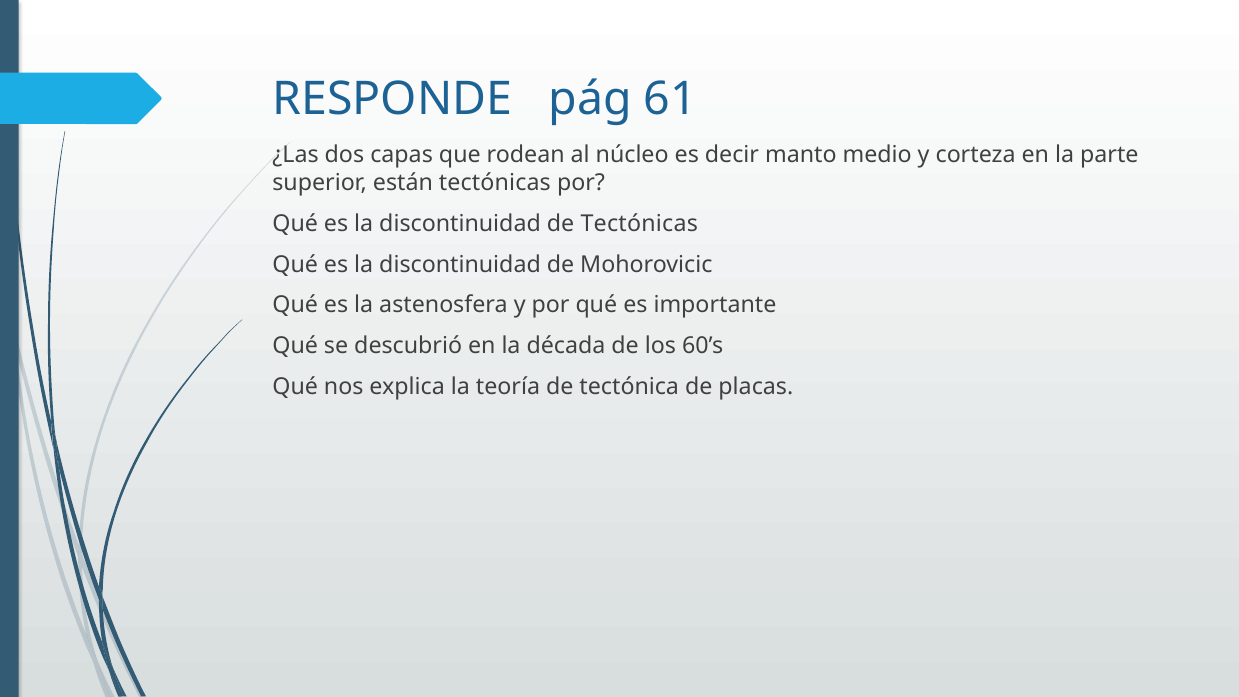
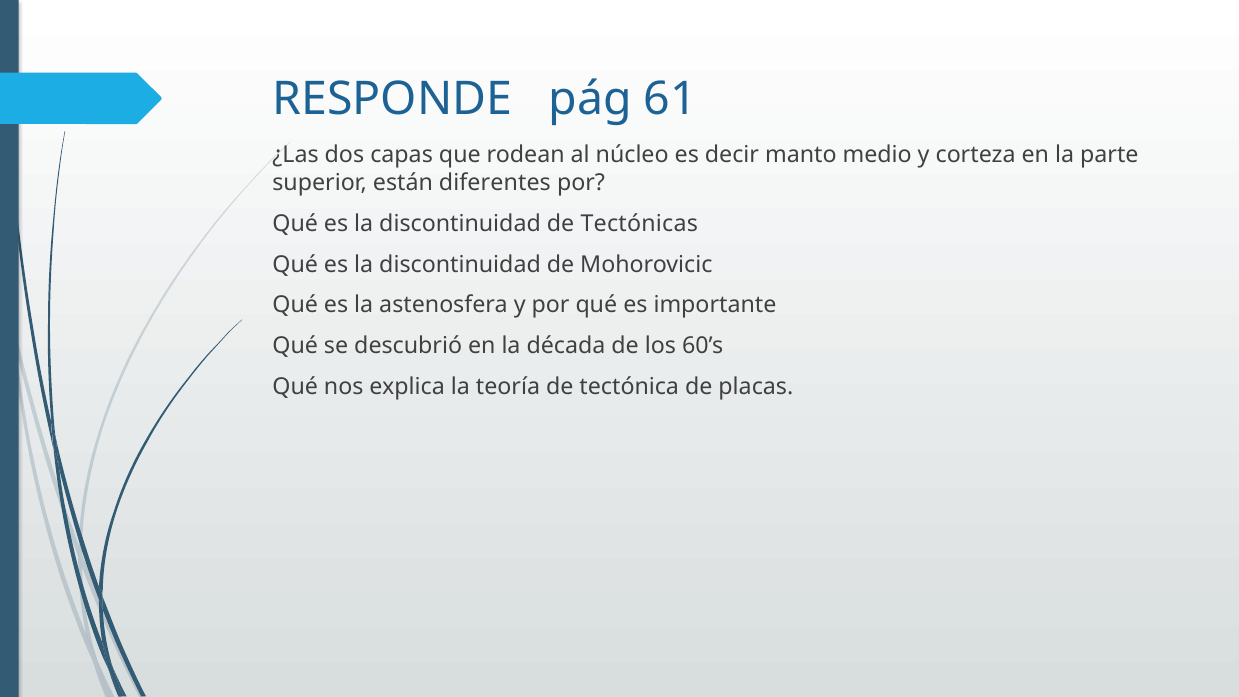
están tectónicas: tectónicas -> diferentes
